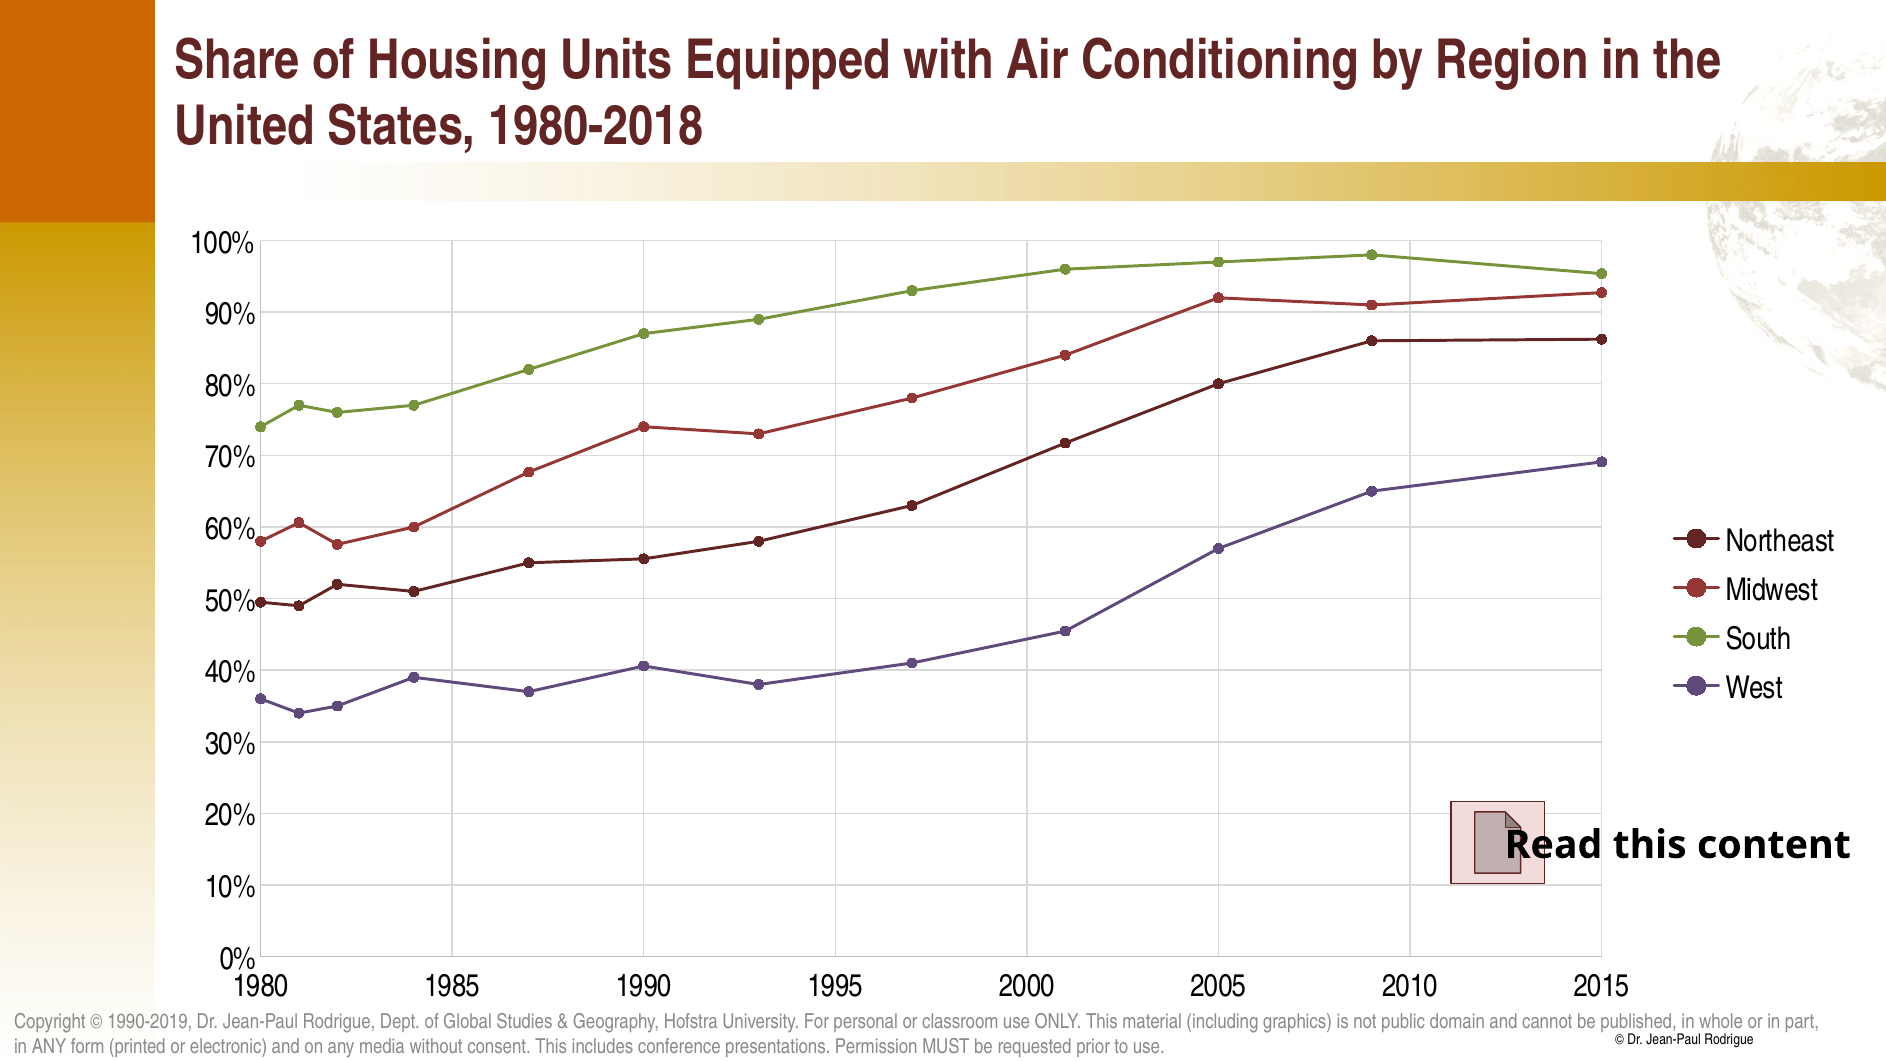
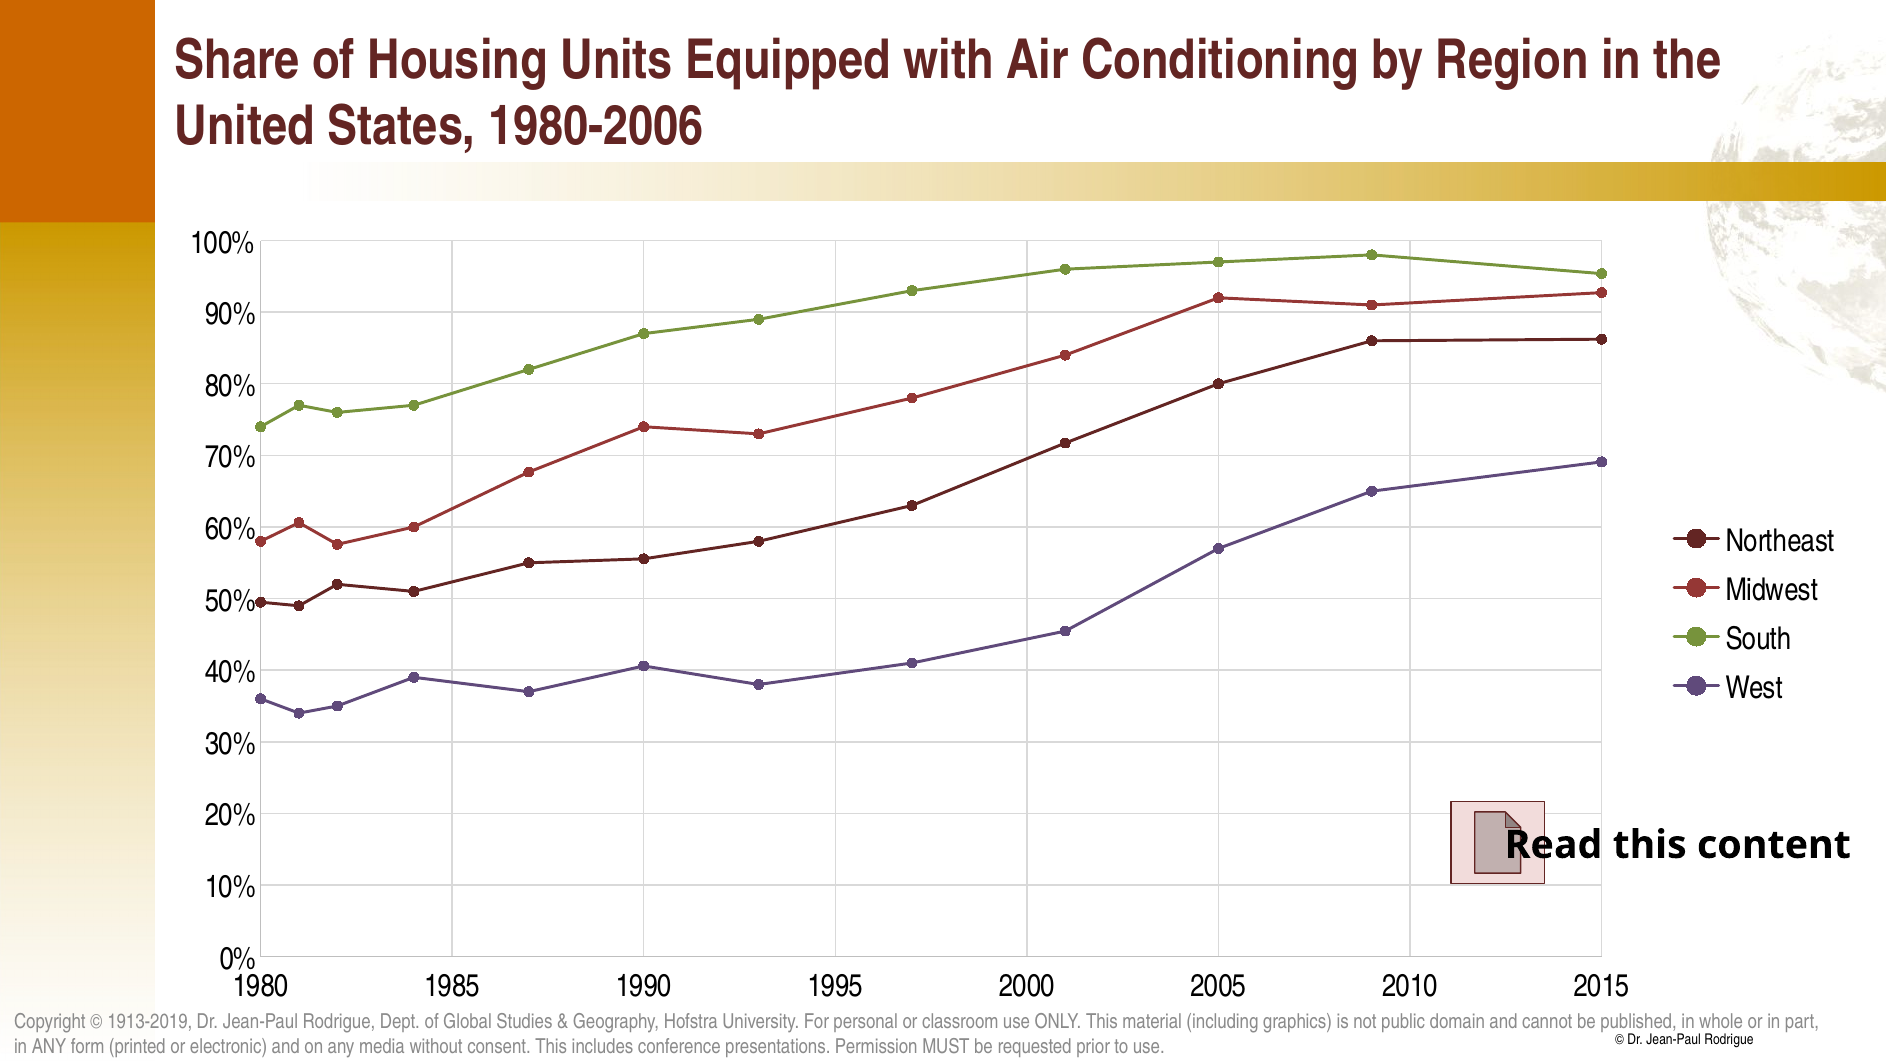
1980-2018: 1980-2018 -> 1980-2006
1990-2019: 1990-2019 -> 1913-2019
